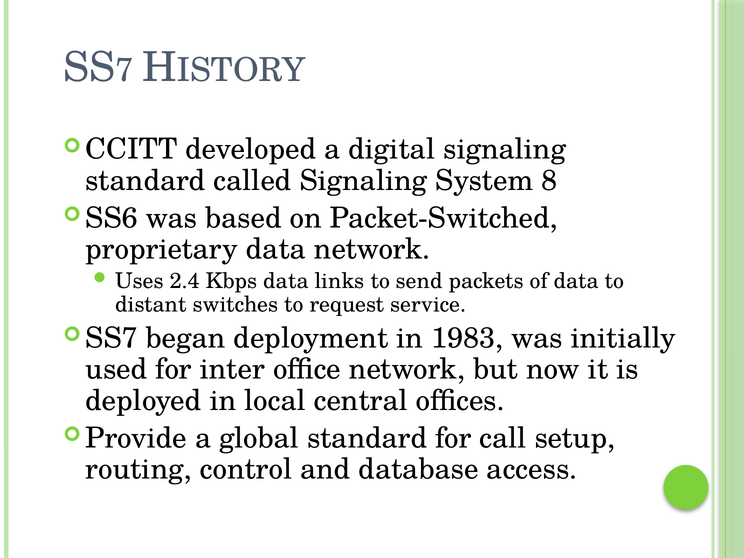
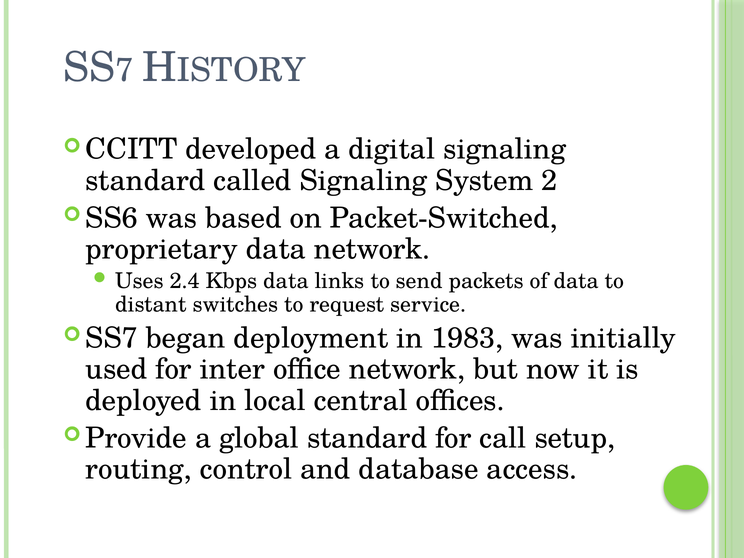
8: 8 -> 2
